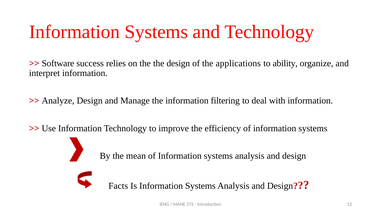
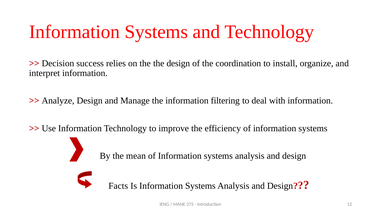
Software: Software -> Decision
applications: applications -> coordination
ability: ability -> install
